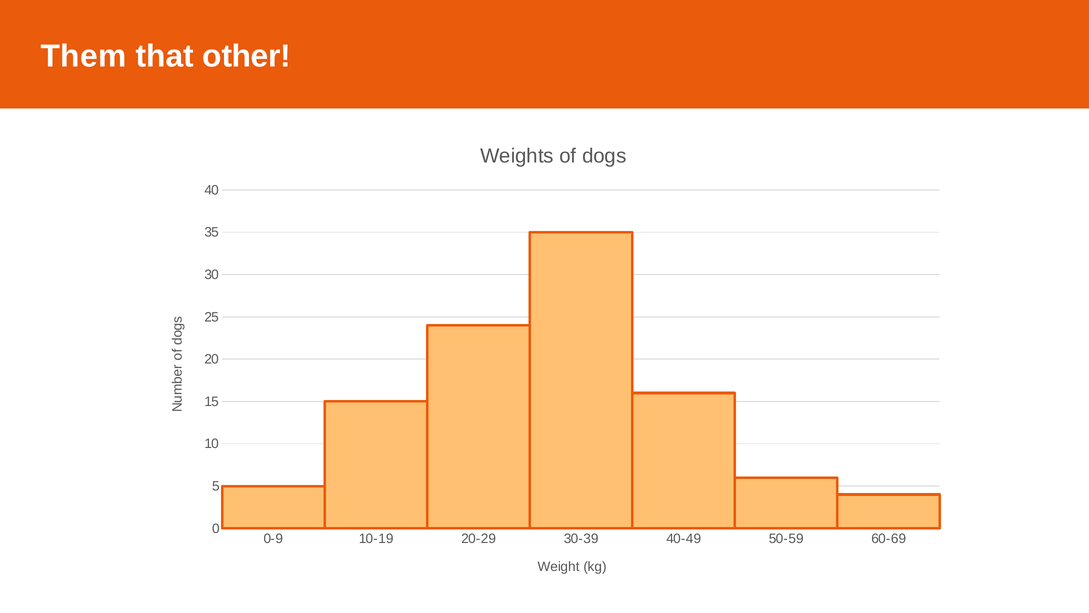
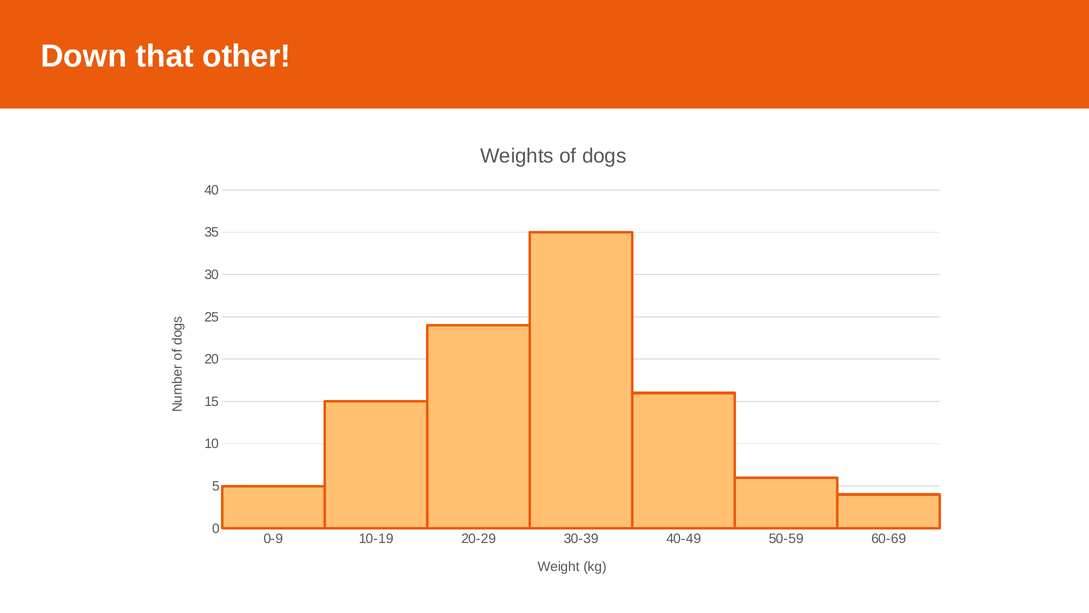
Them: Them -> Down
